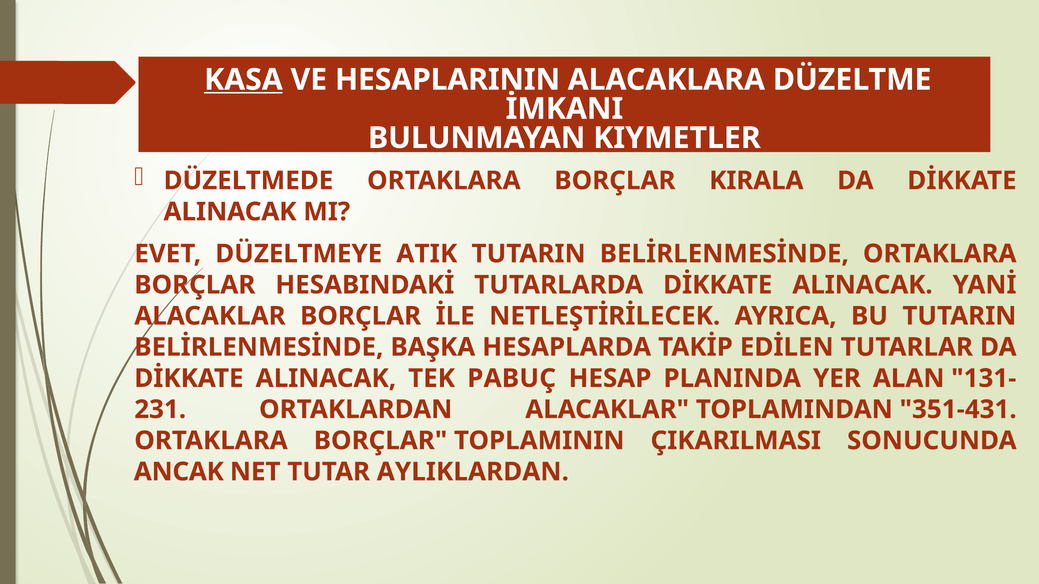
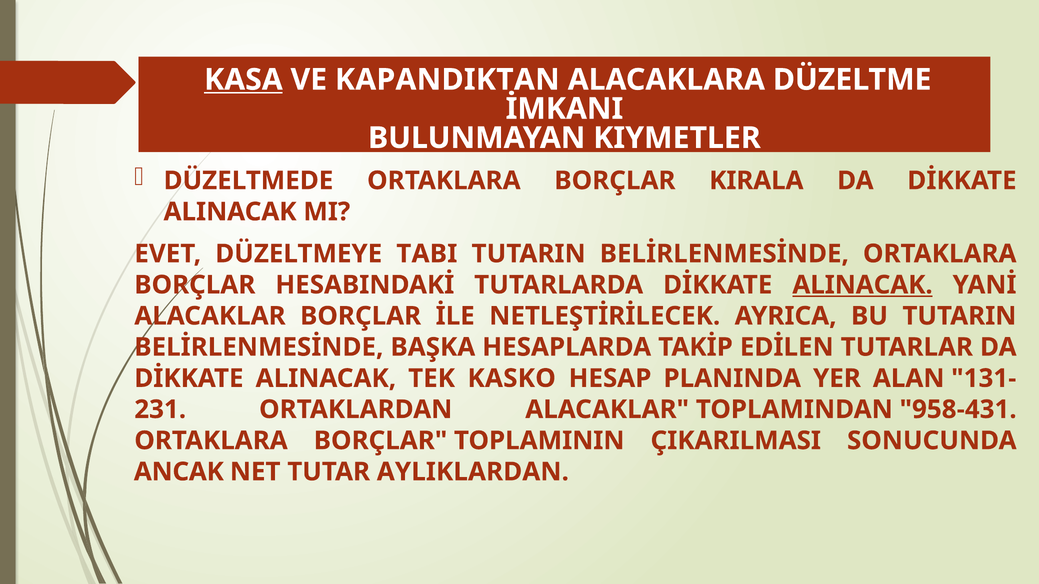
HESAPLARININ: HESAPLARININ -> KAPANDIKTAN
ATIK: ATIK -> TABI
ALINACAK at (863, 285) underline: none -> present
PABUÇ: PABUÇ -> KASKO
351-431: 351-431 -> 958-431
